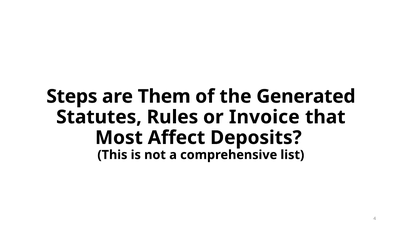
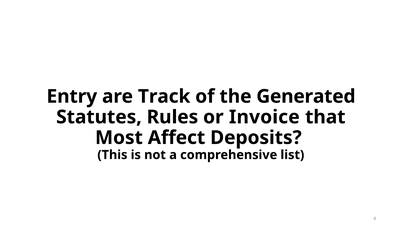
Steps: Steps -> Entry
Them: Them -> Track
